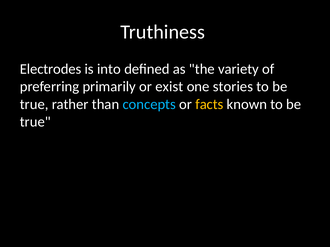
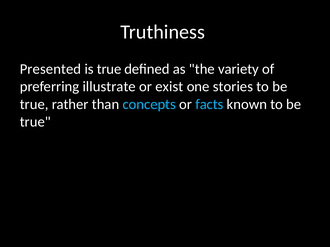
Electrodes: Electrodes -> Presented
is into: into -> true
primarily: primarily -> illustrate
facts colour: yellow -> light blue
